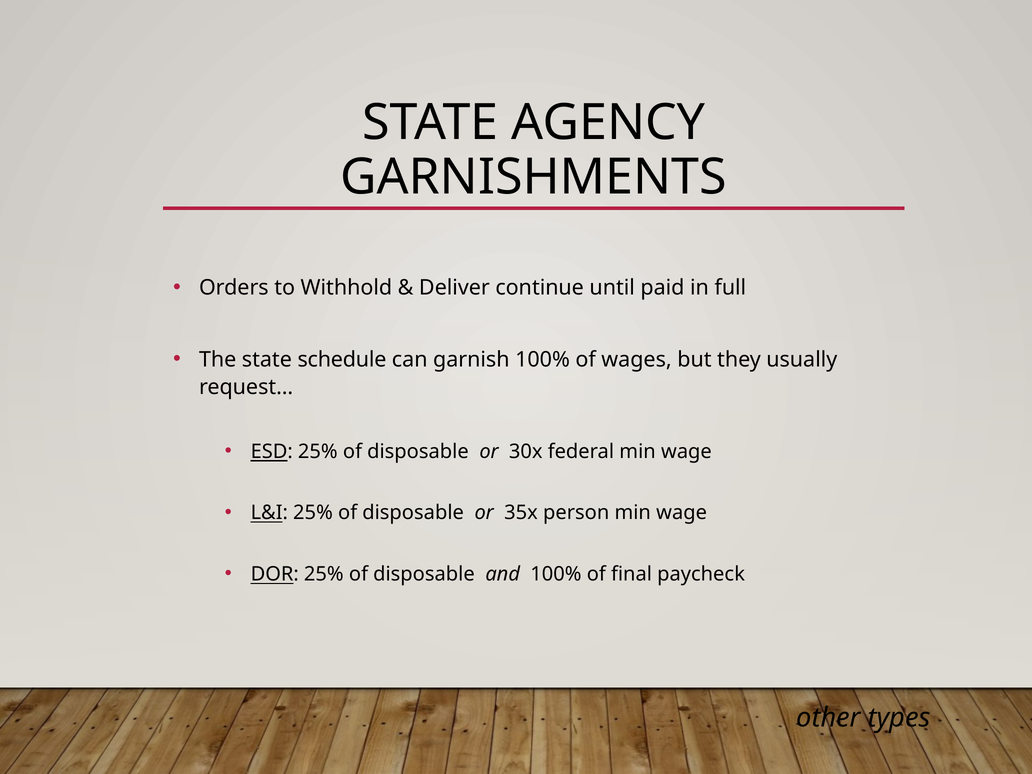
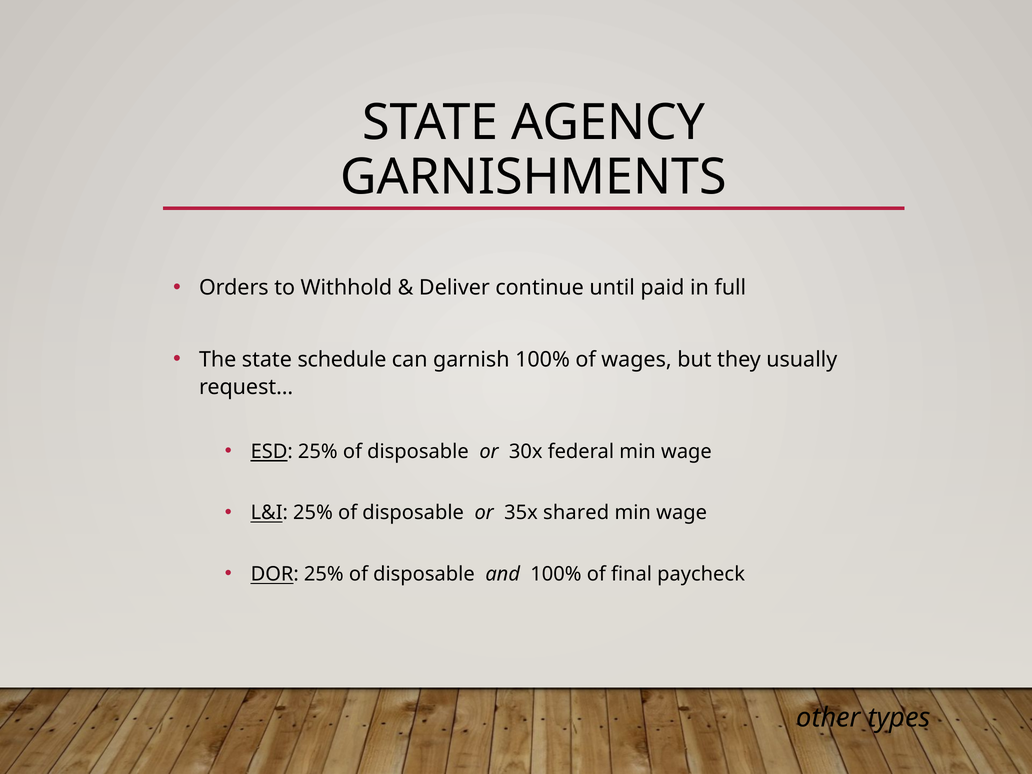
person: person -> shared
